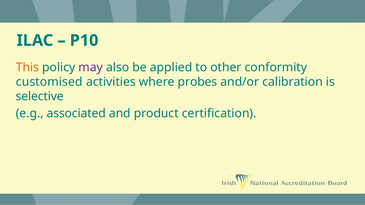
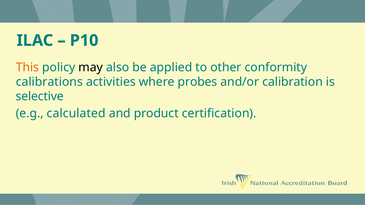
may colour: purple -> black
customised: customised -> calibrations
associated: associated -> calculated
